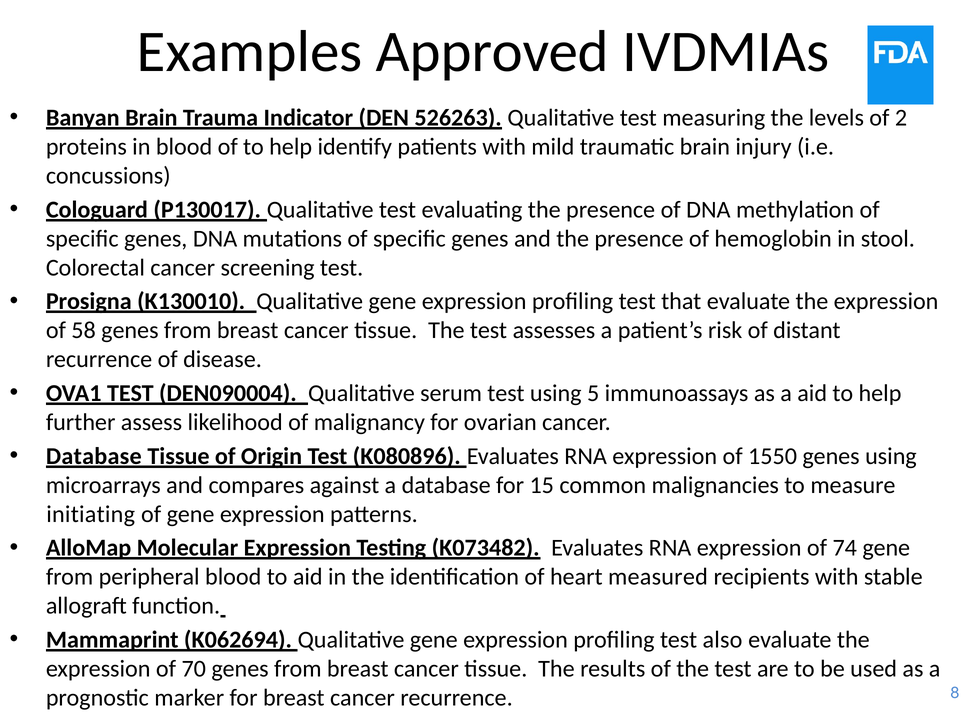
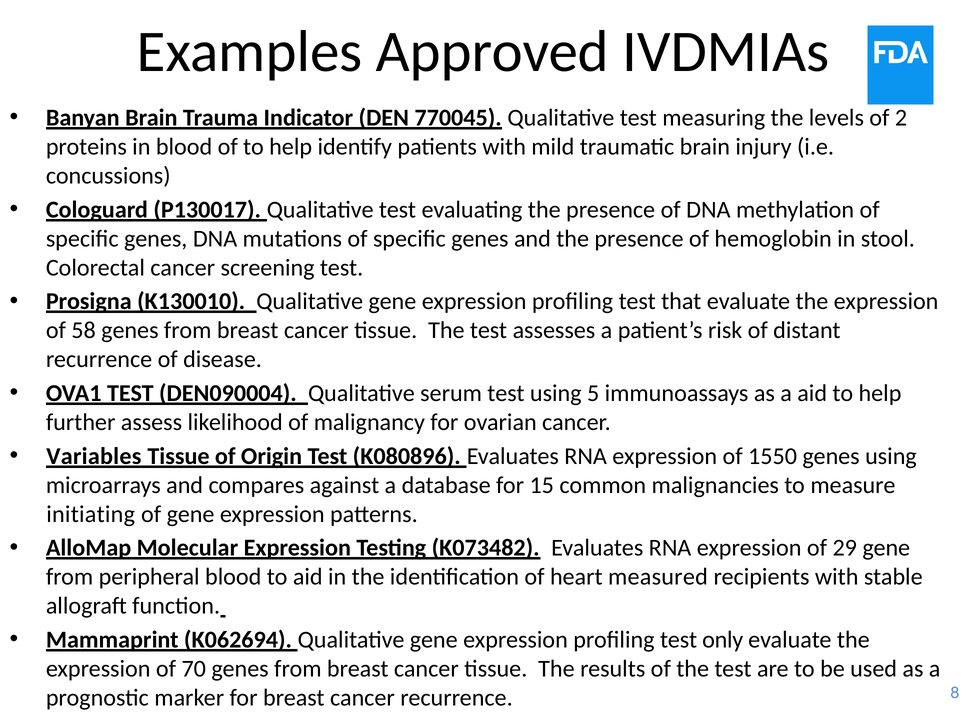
526263: 526263 -> 770045
Database at (94, 456): Database -> Variables
74: 74 -> 29
also: also -> only
